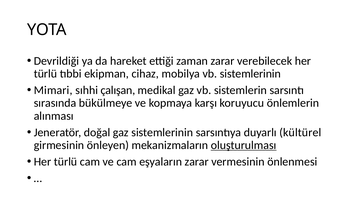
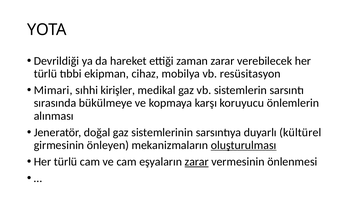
vb sistemlerinin: sistemlerinin -> resüsitasyon
çalışan: çalışan -> kirişler
zarar at (197, 162) underline: none -> present
